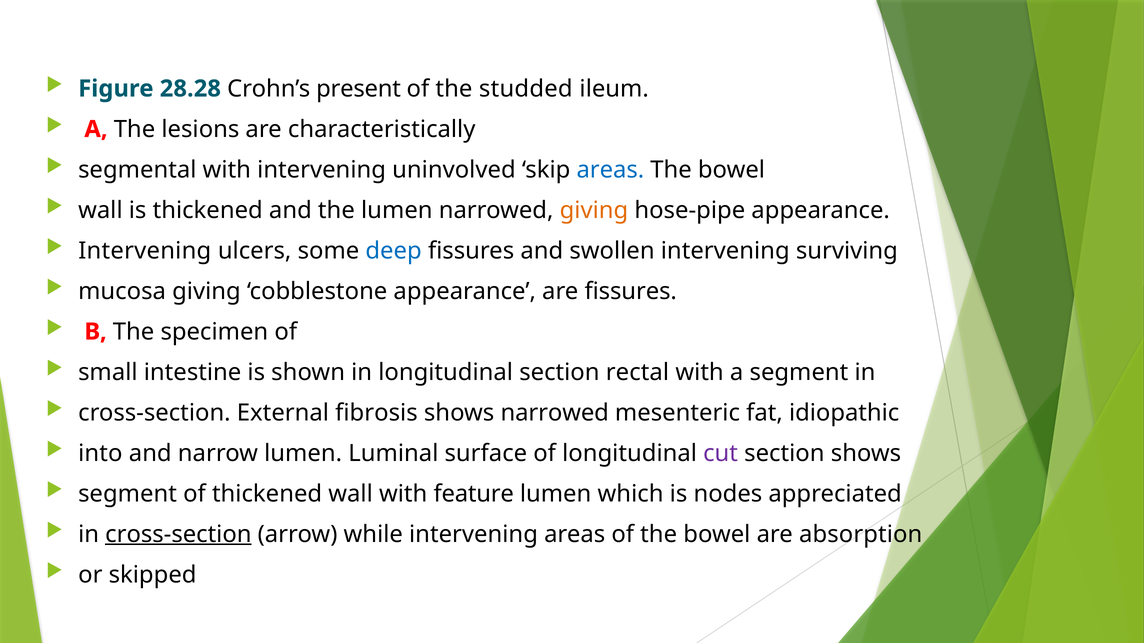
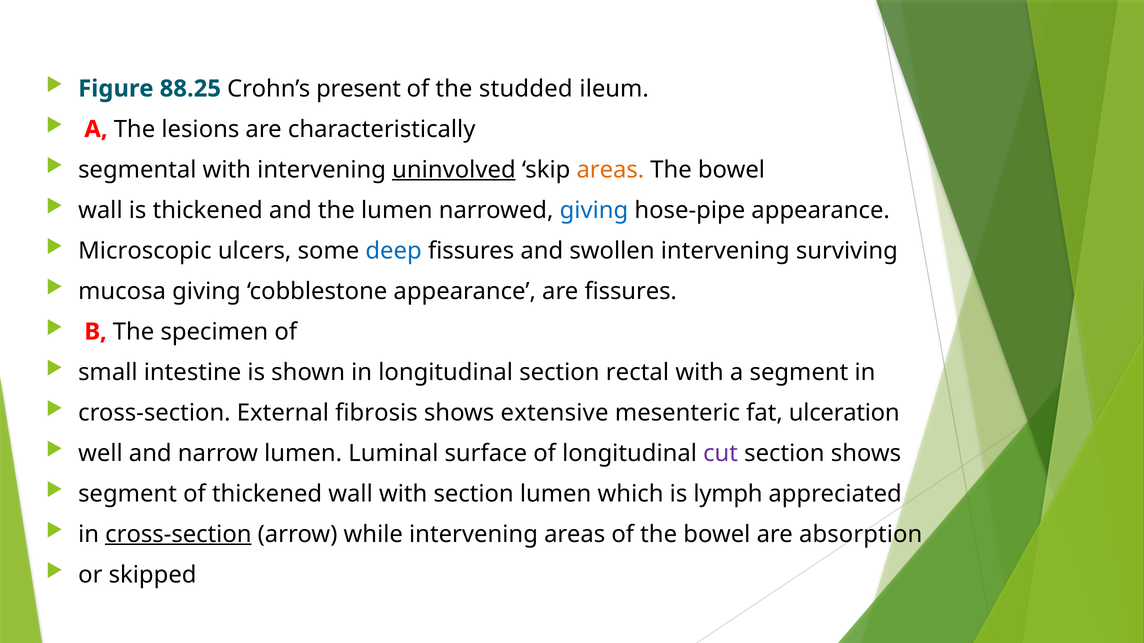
28.28: 28.28 -> 88.25
uninvolved underline: none -> present
areas at (610, 170) colour: blue -> orange
giving at (594, 210) colour: orange -> blue
Intervening at (145, 251): Intervening -> Microscopic
shows narrowed: narrowed -> extensive
idiopathic: idiopathic -> ulceration
into: into -> well
with feature: feature -> section
nodes: nodes -> lymph
